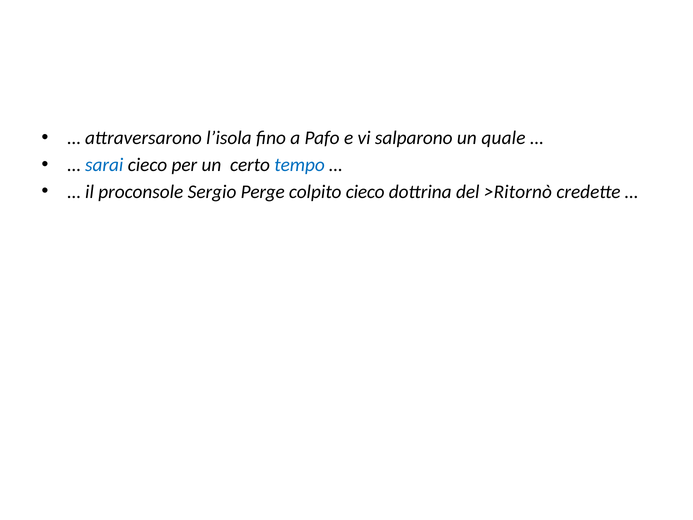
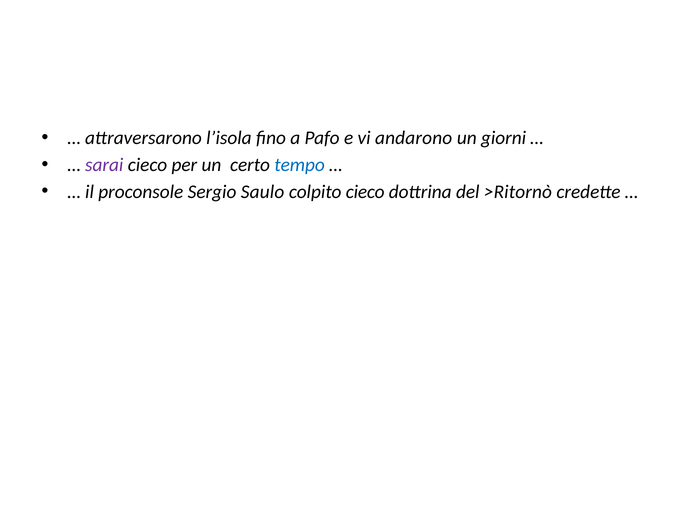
salparono: salparono -> andarono
quale: quale -> giorni
sarai colour: blue -> purple
Perge: Perge -> Saulo
